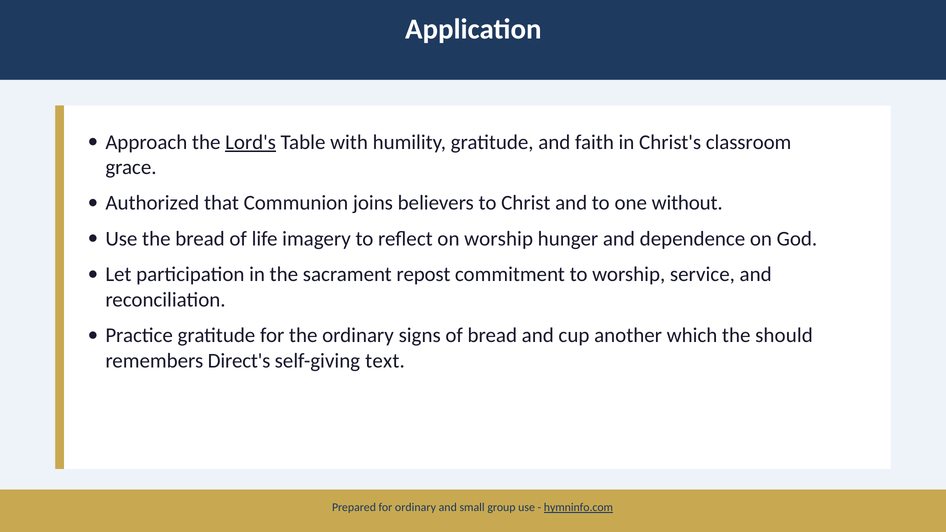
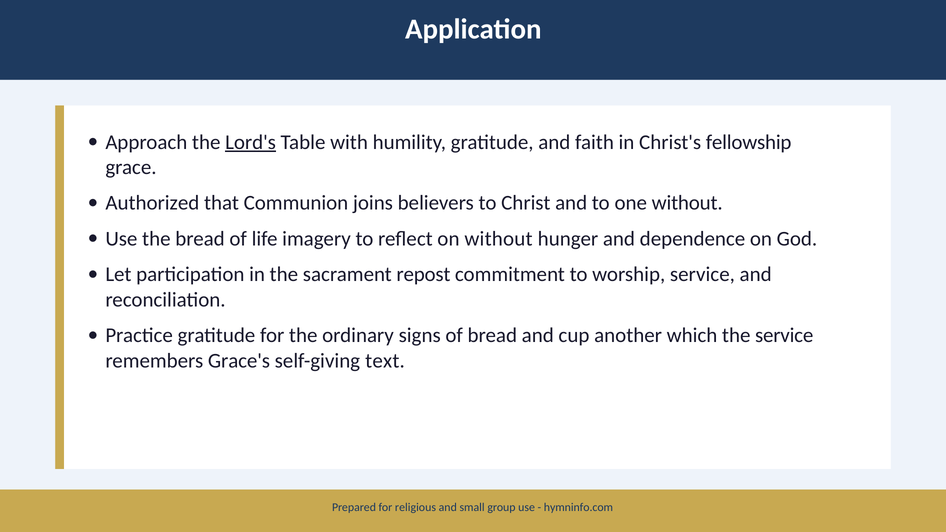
classroom: classroom -> fellowship
on worship: worship -> without
the should: should -> service
Direct's: Direct's -> Grace's
for ordinary: ordinary -> religious
hymninfo.com underline: present -> none
